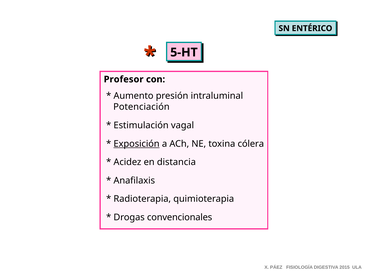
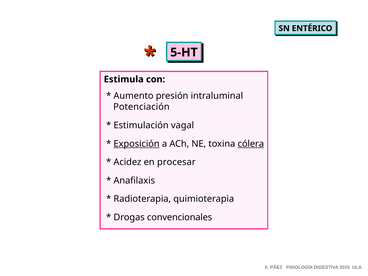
Profesor: Profesor -> Estimula
cólera underline: none -> present
distancia: distancia -> procesar
